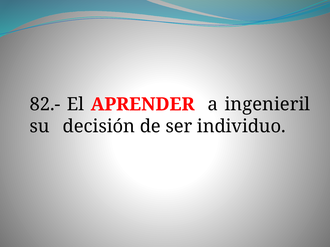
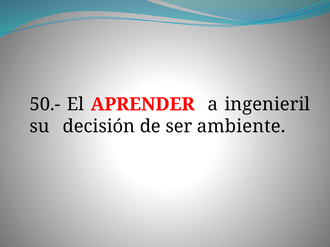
82.-: 82.- -> 50.-
individuo: individuo -> ambiente
